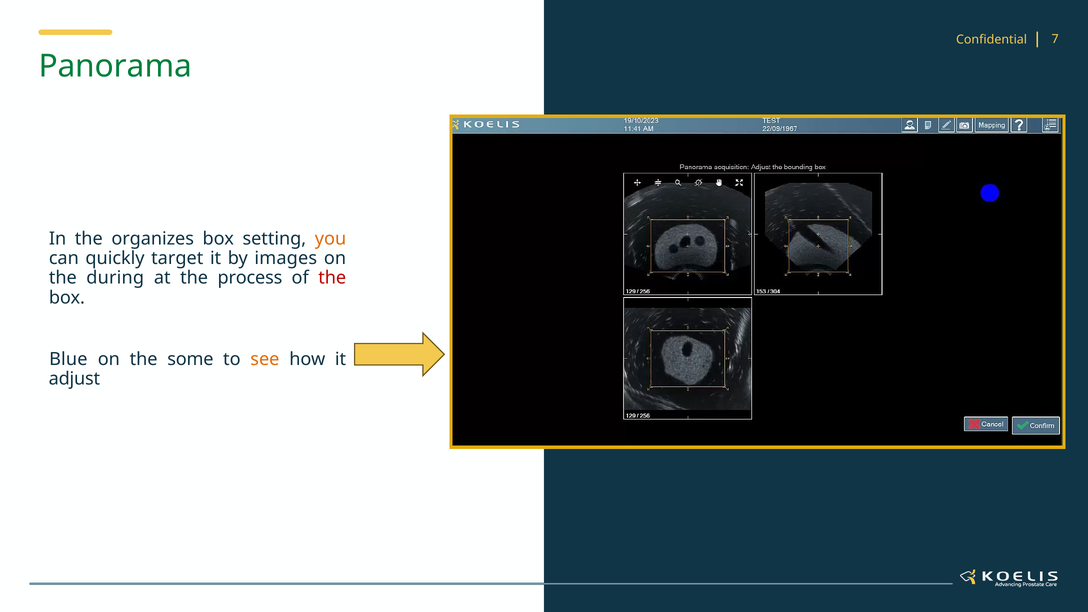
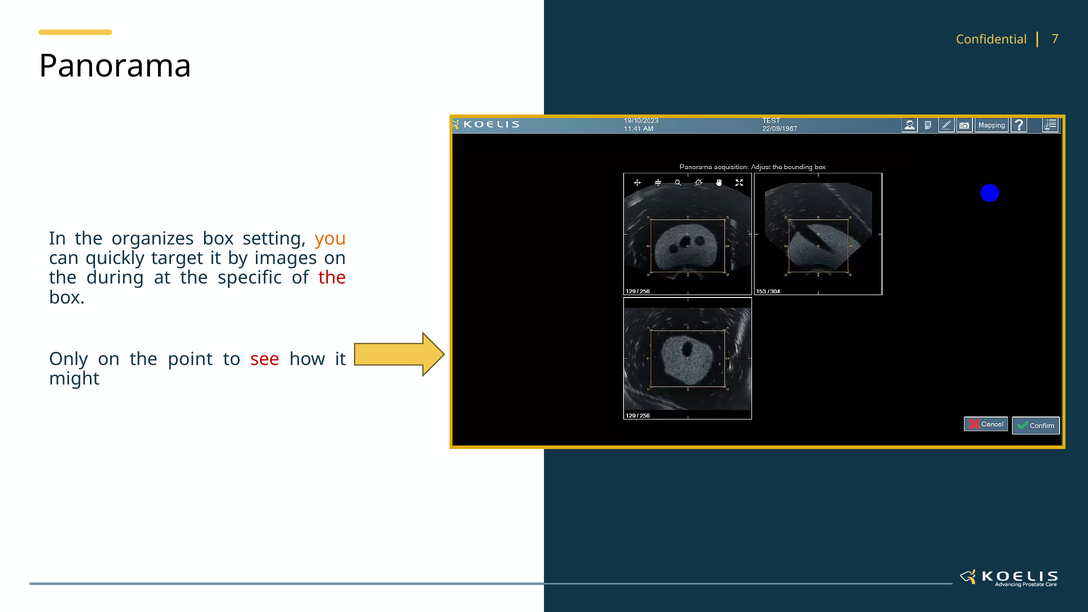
Panorama colour: green -> black
process: process -> specific
Blue: Blue -> Only
some: some -> point
see colour: orange -> red
adjust: adjust -> might
